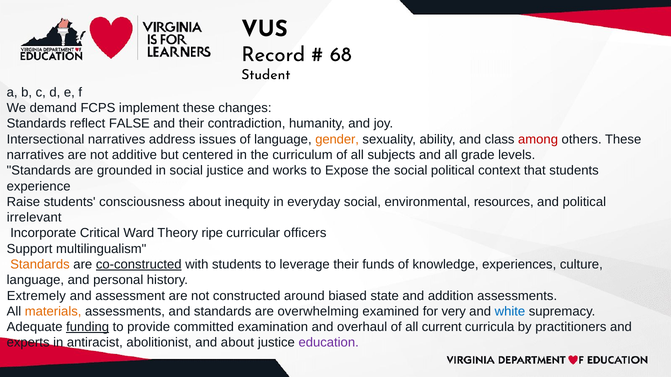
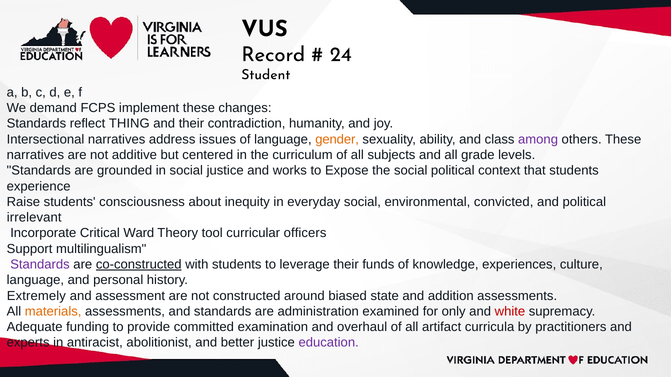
68: 68 -> 24
FALSE: FALSE -> THING
among colour: red -> purple
resources: resources -> convicted
ripe: ripe -> tool
Standards at (40, 265) colour: orange -> purple
overwhelming: overwhelming -> administration
very: very -> only
white colour: blue -> red
funding underline: present -> none
current: current -> artifact
and about: about -> better
